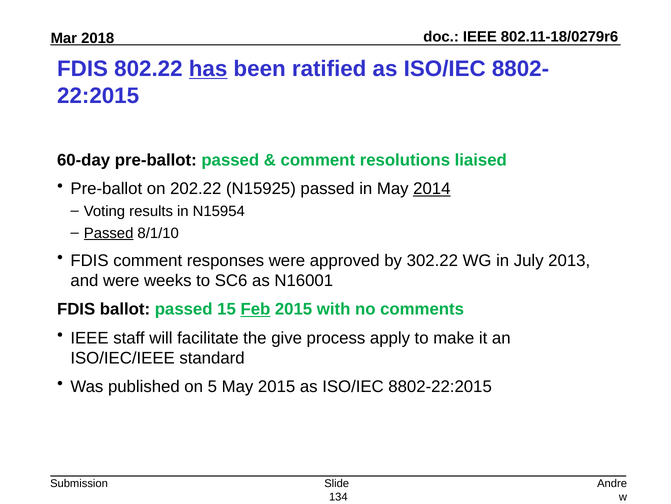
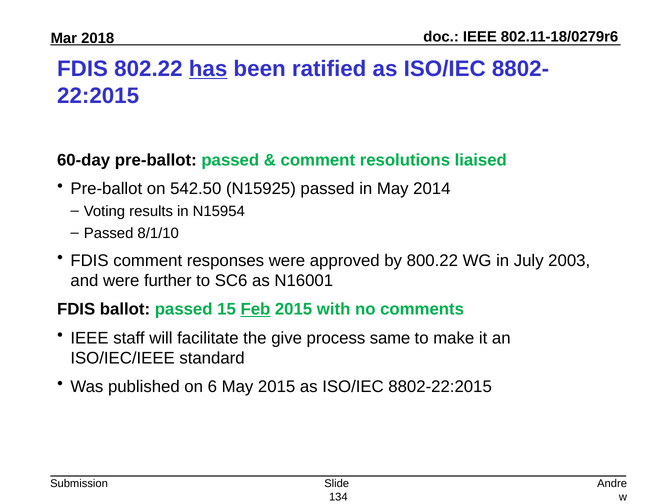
202.22: 202.22 -> 542.50
2014 underline: present -> none
Passed at (109, 233) underline: present -> none
302.22: 302.22 -> 800.22
2013: 2013 -> 2003
weeks: weeks -> further
apply: apply -> same
5: 5 -> 6
